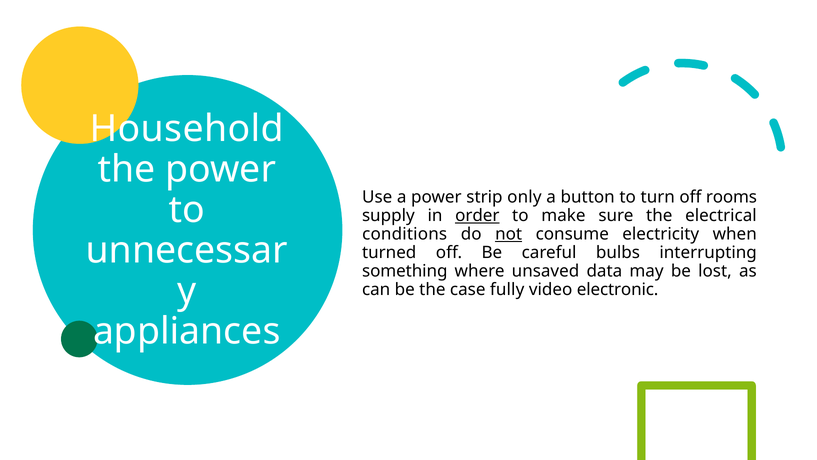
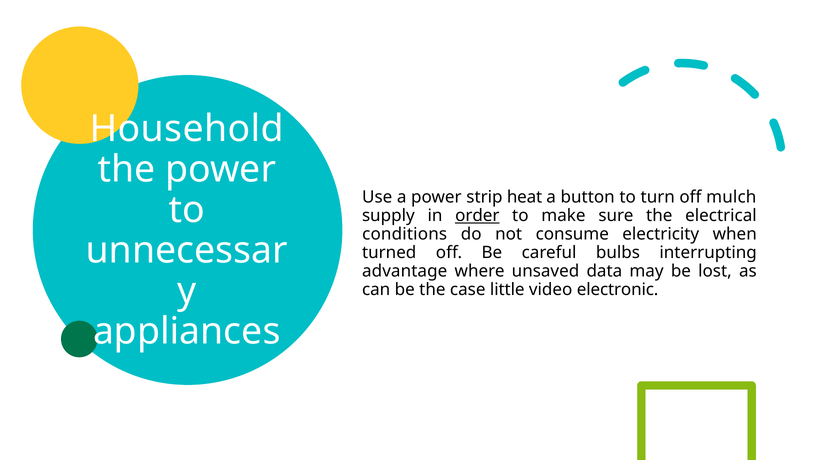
only: only -> heat
rooms: rooms -> mulch
not underline: present -> none
something: something -> advantage
fully: fully -> little
